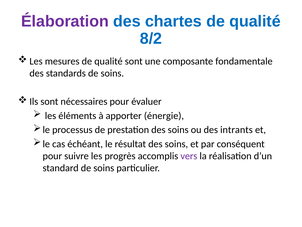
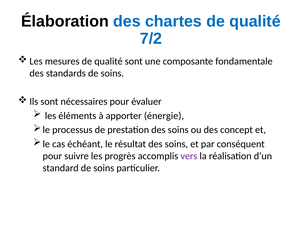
Élaboration colour: purple -> black
8/2: 8/2 -> 7/2
intrants: intrants -> concept
